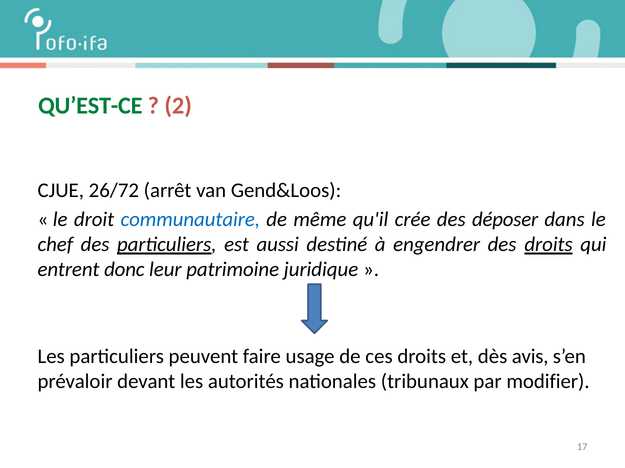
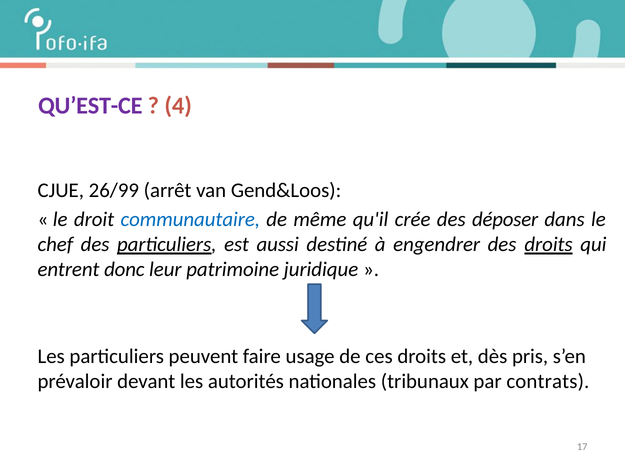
QU’EST-CE colour: green -> purple
2: 2 -> 4
26/72: 26/72 -> 26/99
avis: avis -> pris
modifier: modifier -> contrats
